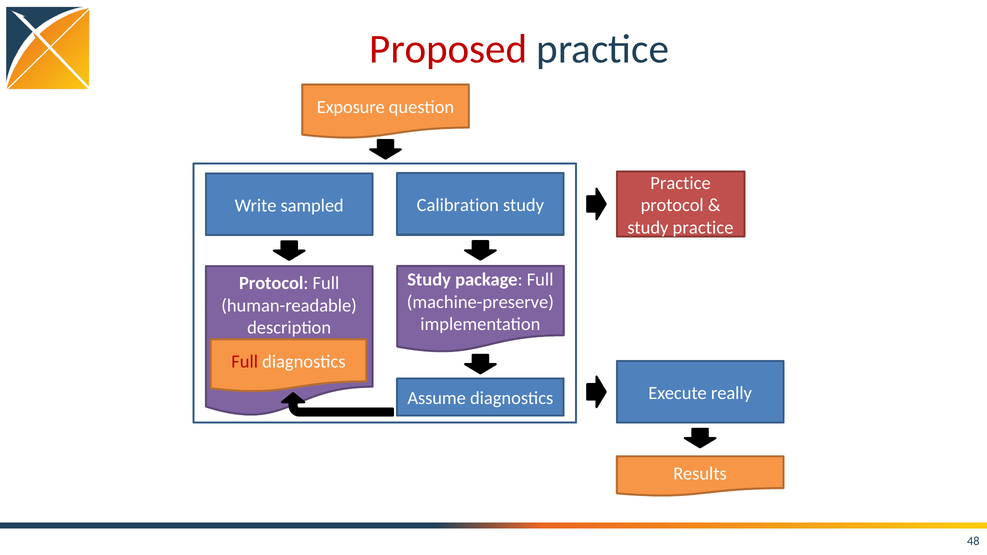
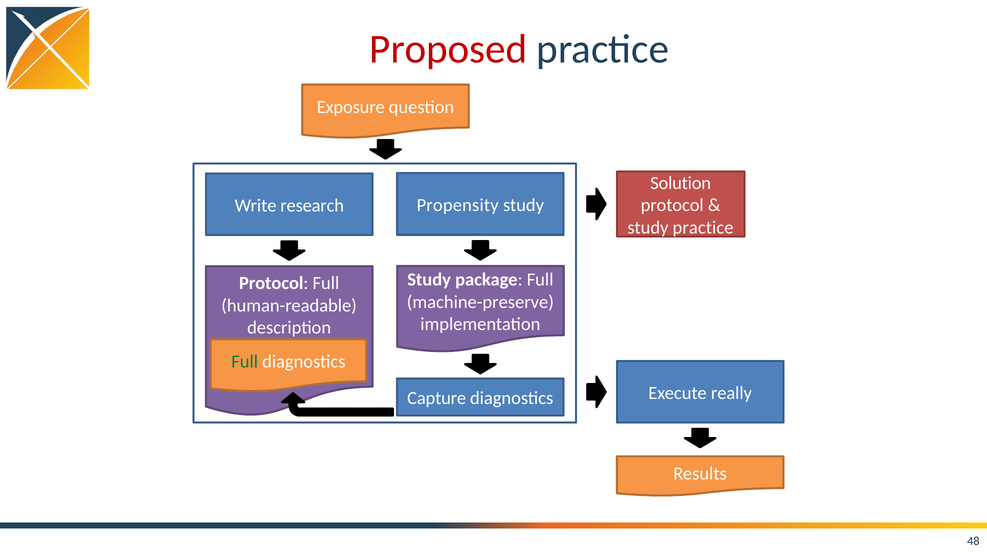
Practice at (681, 183): Practice -> Solution
Calibration: Calibration -> Propensity
sampled: sampled -> research
Full at (245, 362) colour: red -> green
Assume: Assume -> Capture
